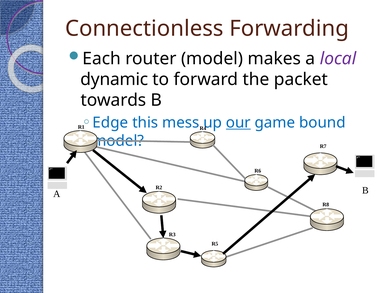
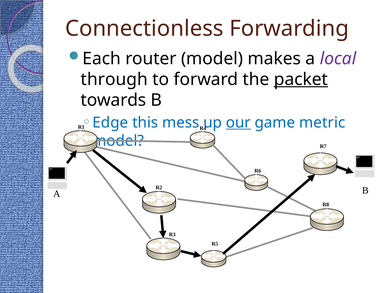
dynamic: dynamic -> through
packet underline: none -> present
bound: bound -> metric
